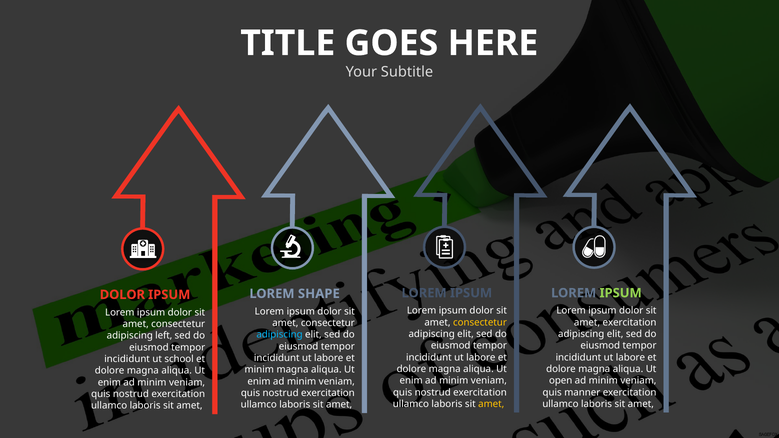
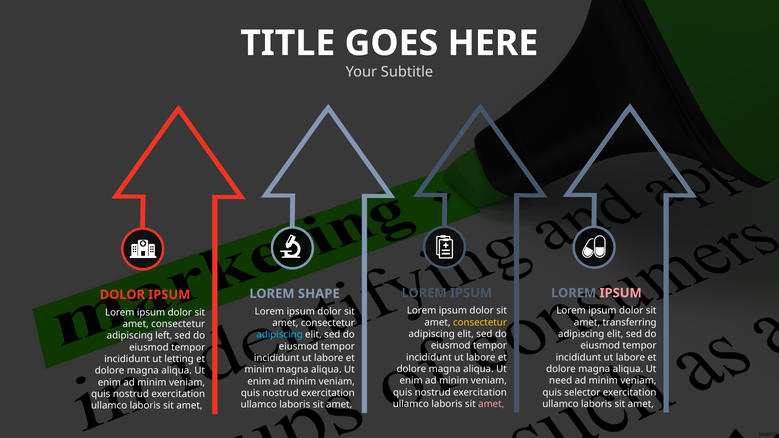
IPSUM at (621, 293) colour: light green -> pink
amet exercitation: exercitation -> transferring
school: school -> letting
open: open -> need
manner: manner -> selector
amet at (491, 404) colour: yellow -> pink
